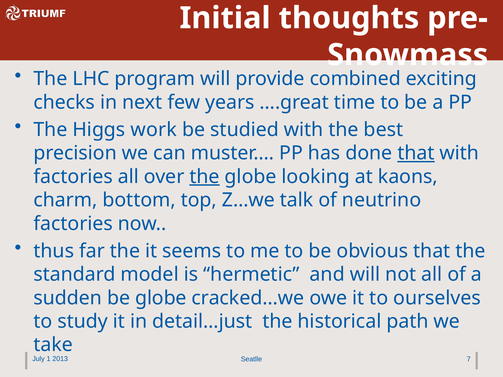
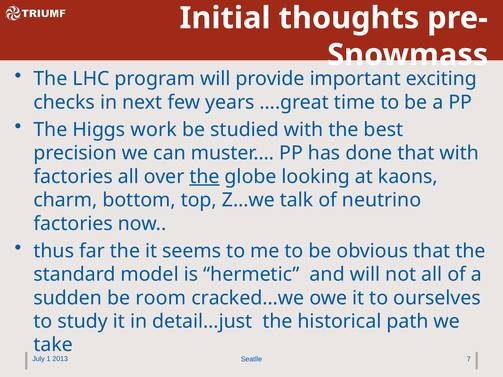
combined: combined -> important
that at (416, 153) underline: present -> none
be globe: globe -> room
